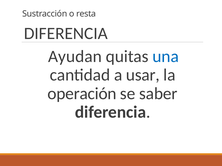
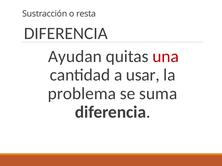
una colour: blue -> red
operación: operación -> problema
saber: saber -> suma
